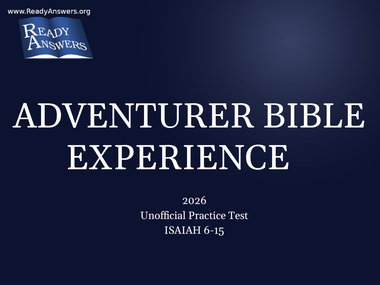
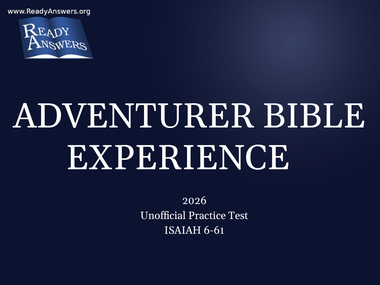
6-15: 6-15 -> 6-61
